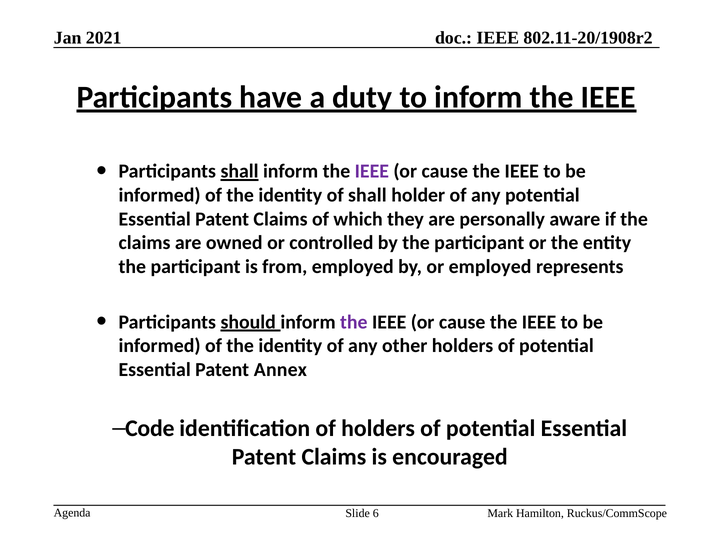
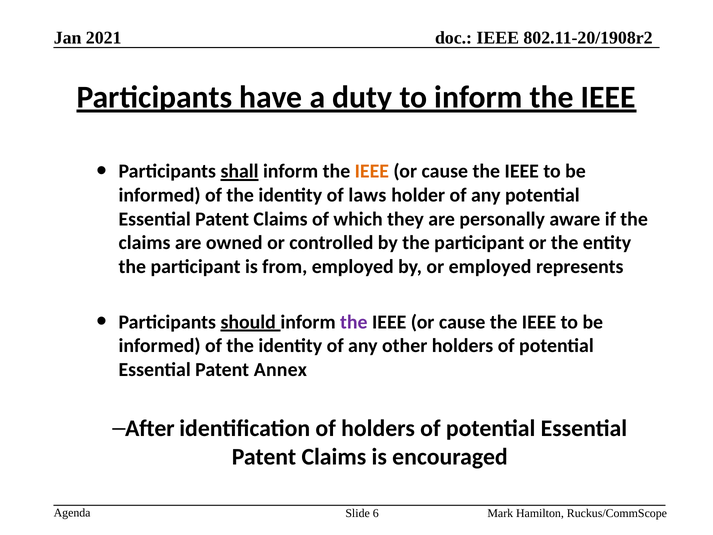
IEEE at (372, 171) colour: purple -> orange
of shall: shall -> laws
Code: Code -> After
